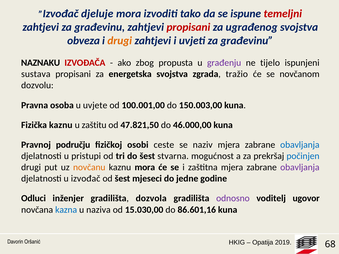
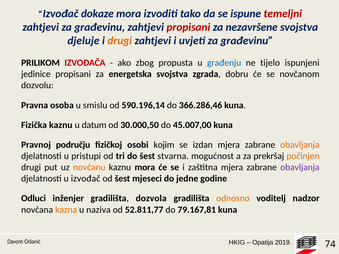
djeluje: djeluje -> dokaze
ugrađenog: ugrađenog -> nezavršene
obveza: obveza -> djeluje
NAZNAKU: NAZNAKU -> PRILIKOM
građenju colour: purple -> blue
sustava: sustava -> jedinice
tražio: tražio -> dobru
uvjete: uvjete -> smislu
100.001,00: 100.001,00 -> 590.196,14
150.003,00: 150.003,00 -> 366.286,46
zaštitu: zaštitu -> datum
47.821,50: 47.821,50 -> 30.000,50
46.000,00: 46.000,00 -> 45.007,00
ceste: ceste -> kojim
naziv: naziv -> izdan
obavljanja at (300, 145) colour: blue -> orange
počinjen colour: blue -> orange
odnosno colour: purple -> orange
ugovor: ugovor -> nadzor
kazna colour: blue -> orange
15.030,00: 15.030,00 -> 52.811,77
86.601,16: 86.601,16 -> 79.167,81
68: 68 -> 74
